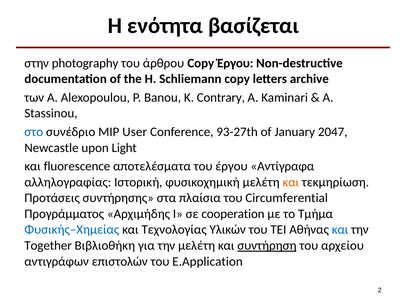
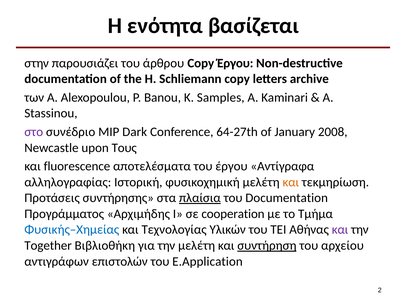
photography: photography -> παρουσιάζει
Contrary: Contrary -> Samples
στο colour: blue -> purple
User: User -> Dark
93-27th: 93-27th -> 64-27th
2047: 2047 -> 2008
Light: Light -> Τους
πλαίσια underline: none -> present
του Circumferential: Circumferential -> Documentation
και at (340, 230) colour: blue -> purple
